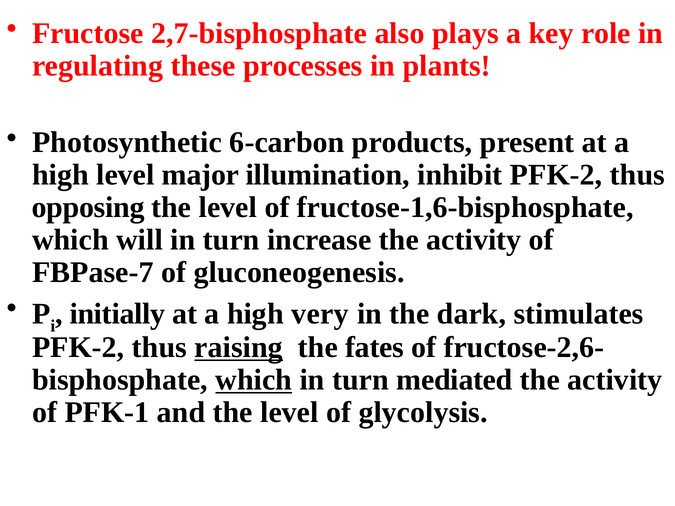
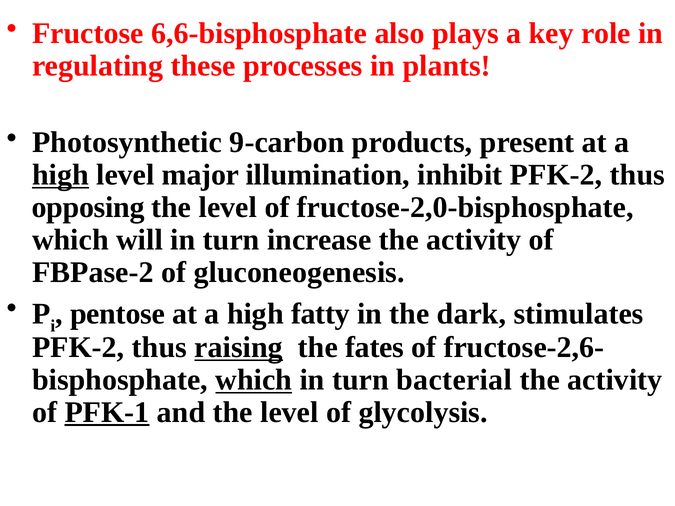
2,7-bisphosphate: 2,7-bisphosphate -> 6,6-bisphosphate
6-carbon: 6-carbon -> 9-carbon
high at (60, 175) underline: none -> present
fructose-1,6-bisphosphate: fructose-1,6-bisphosphate -> fructose-2,0-bisphosphate
FBPase-7: FBPase-7 -> FBPase-2
initially: initially -> pentose
very: very -> fatty
mediated: mediated -> bacterial
PFK-1 underline: none -> present
